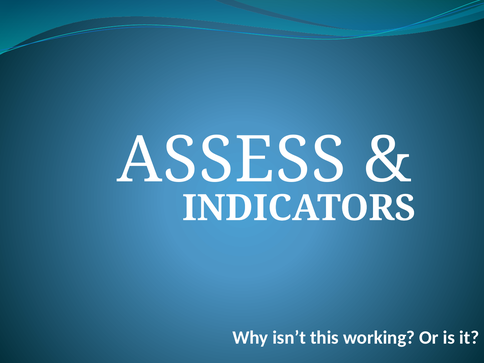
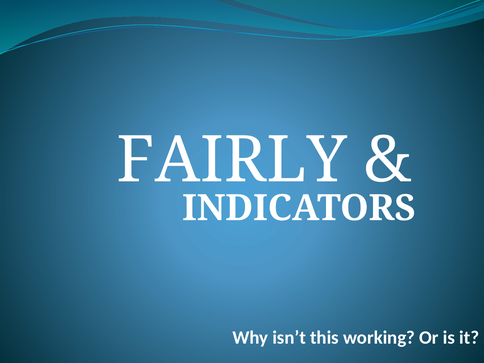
ASSESS: ASSESS -> FAIRLY
